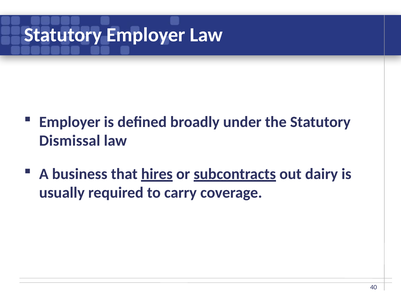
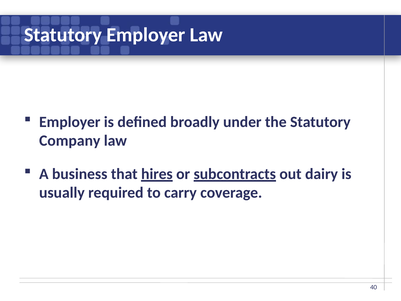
Dismissal: Dismissal -> Company
